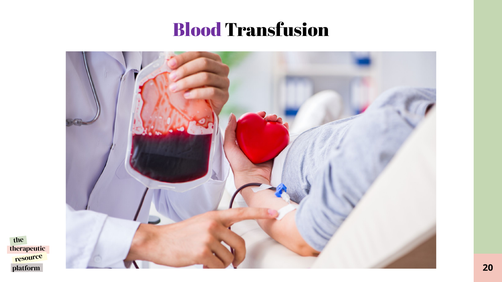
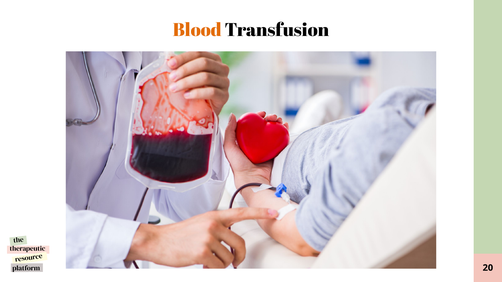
Blood colour: purple -> orange
